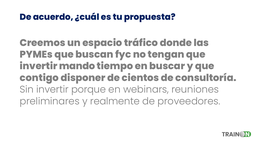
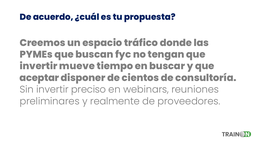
mando: mando -> mueve
contigo: contigo -> aceptar
porque: porque -> preciso
